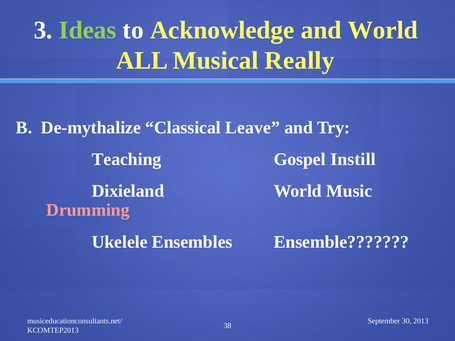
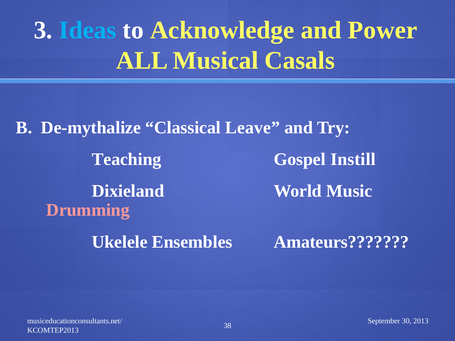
Ideas colour: light green -> light blue
and World: World -> Power
Really: Really -> Casals
Ensemble: Ensemble -> Amateurs
